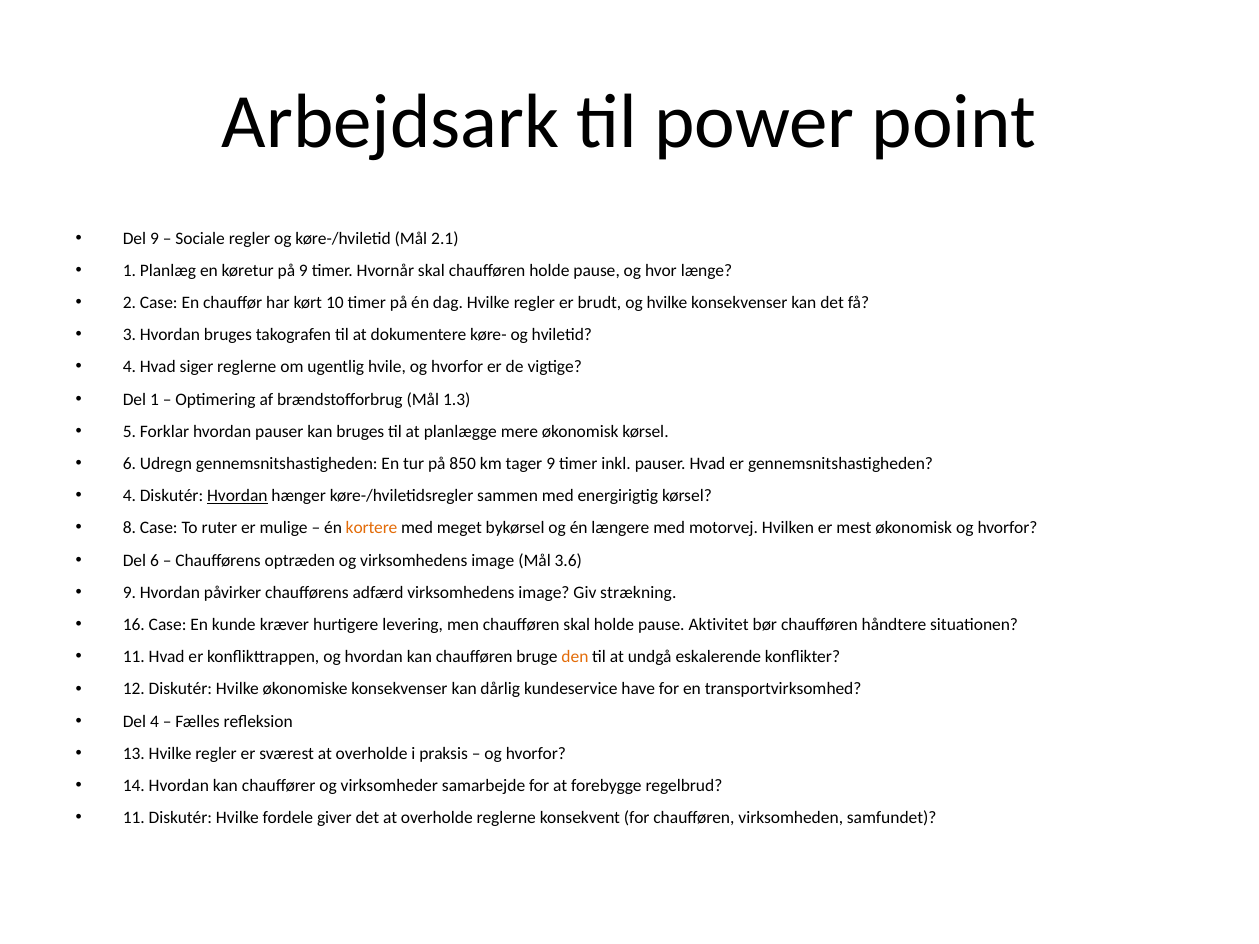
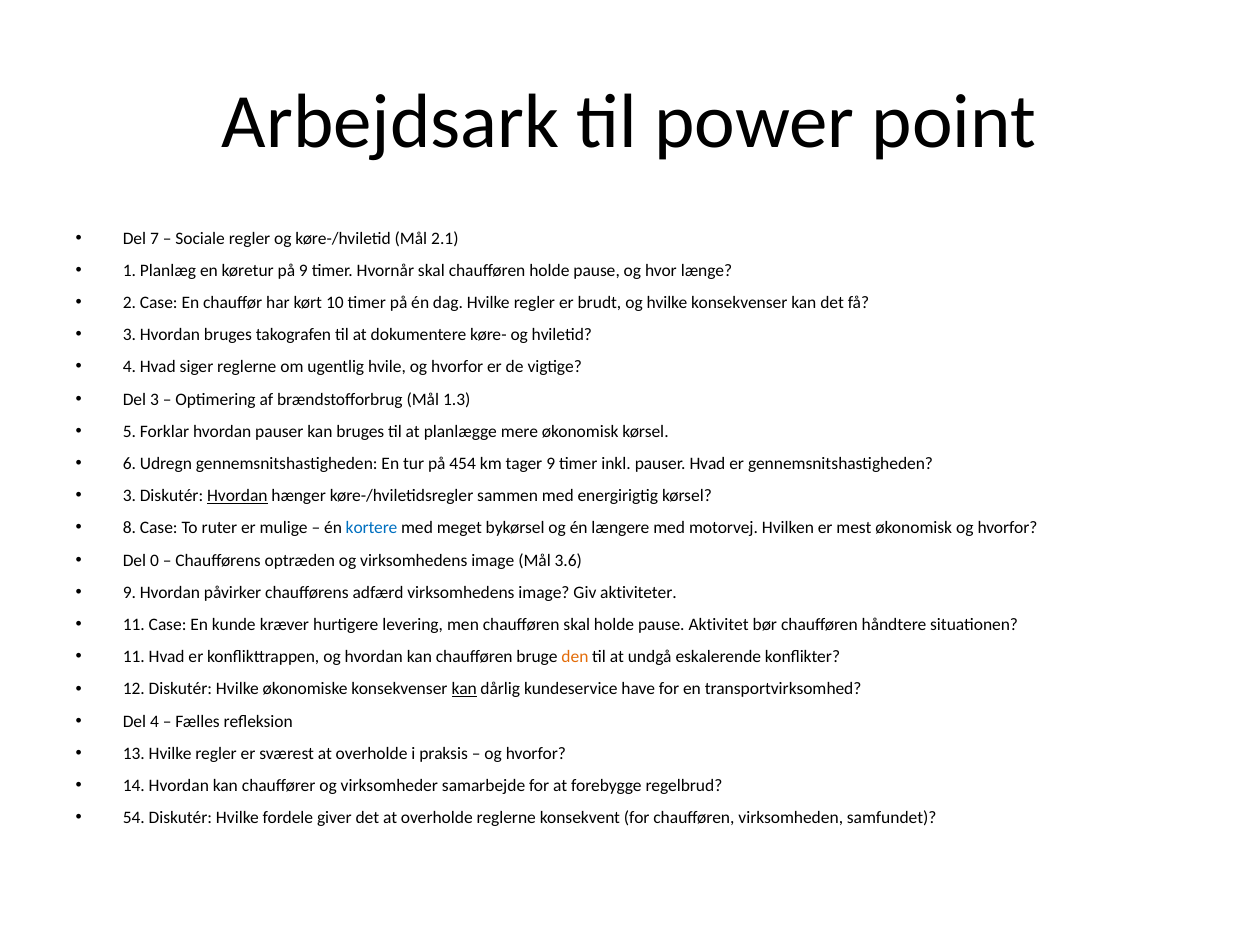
Del 9: 9 -> 7
Del 1: 1 -> 3
850: 850 -> 454
4 at (129, 496): 4 -> 3
kortere colour: orange -> blue
Del 6: 6 -> 0
strækning: strækning -> aktiviteter
16 at (134, 625): 16 -> 11
kan at (464, 689) underline: none -> present
11 at (134, 818): 11 -> 54
